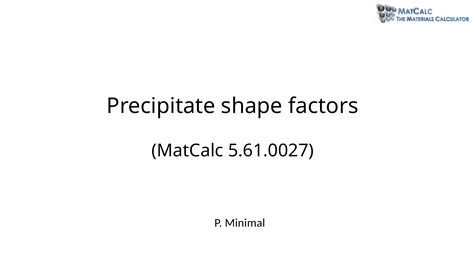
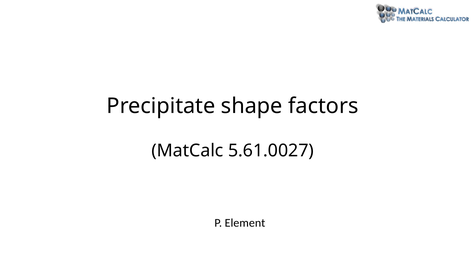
Minimal: Minimal -> Element
